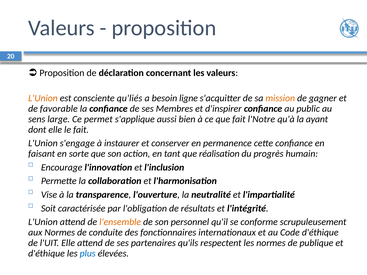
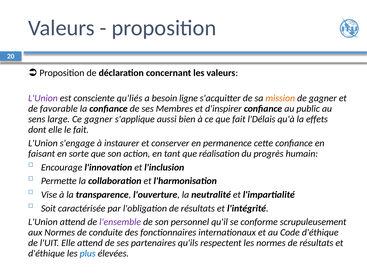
L'Union at (43, 98) colour: orange -> purple
Ce permet: permet -> gagner
l'Notre: l'Notre -> l'Délais
ayant: ayant -> effets
l'ensemble colour: orange -> purple
normes de publique: publique -> résultats
